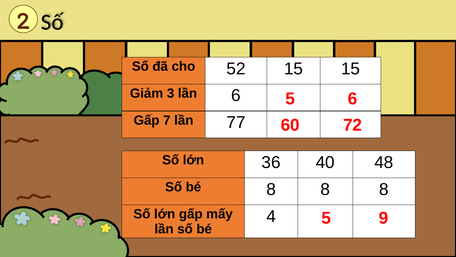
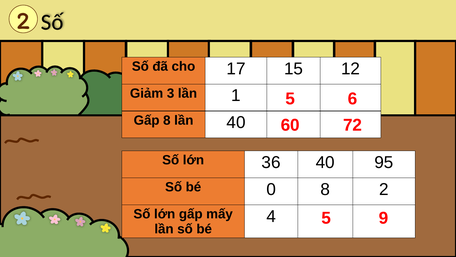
52: 52 -> 17
15 15: 15 -> 12
lần 6: 6 -> 1
Gấp 7: 7 -> 8
lần 77: 77 -> 40
48: 48 -> 95
bé 8: 8 -> 0
8 at (384, 189): 8 -> 2
